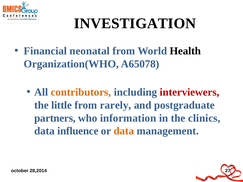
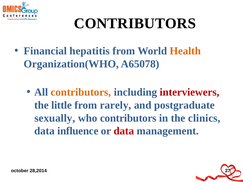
INVESTIGATION at (135, 24): INVESTIGATION -> CONTRIBUTORS
neonatal: neonatal -> hepatitis
Health colour: black -> orange
partners: partners -> sexually
who information: information -> contributors
data at (124, 131) colour: orange -> red
